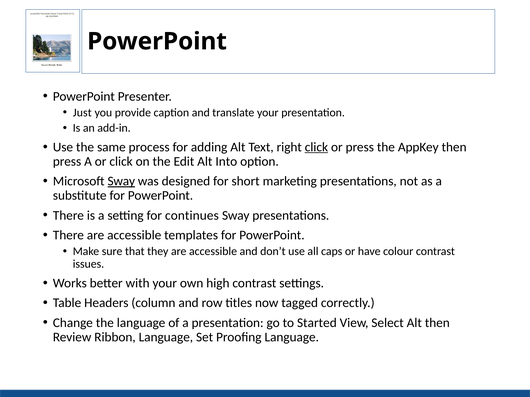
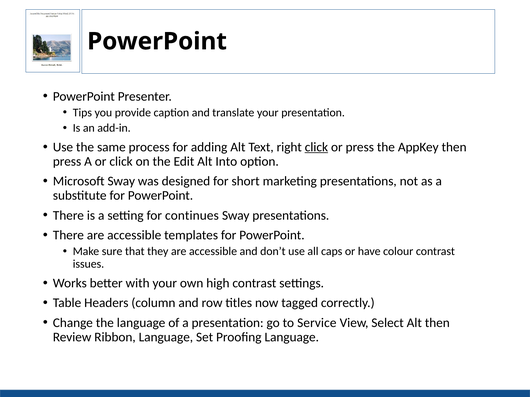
Just: Just -> Tips
Sway at (121, 181) underline: present -> none
Started: Started -> Service
